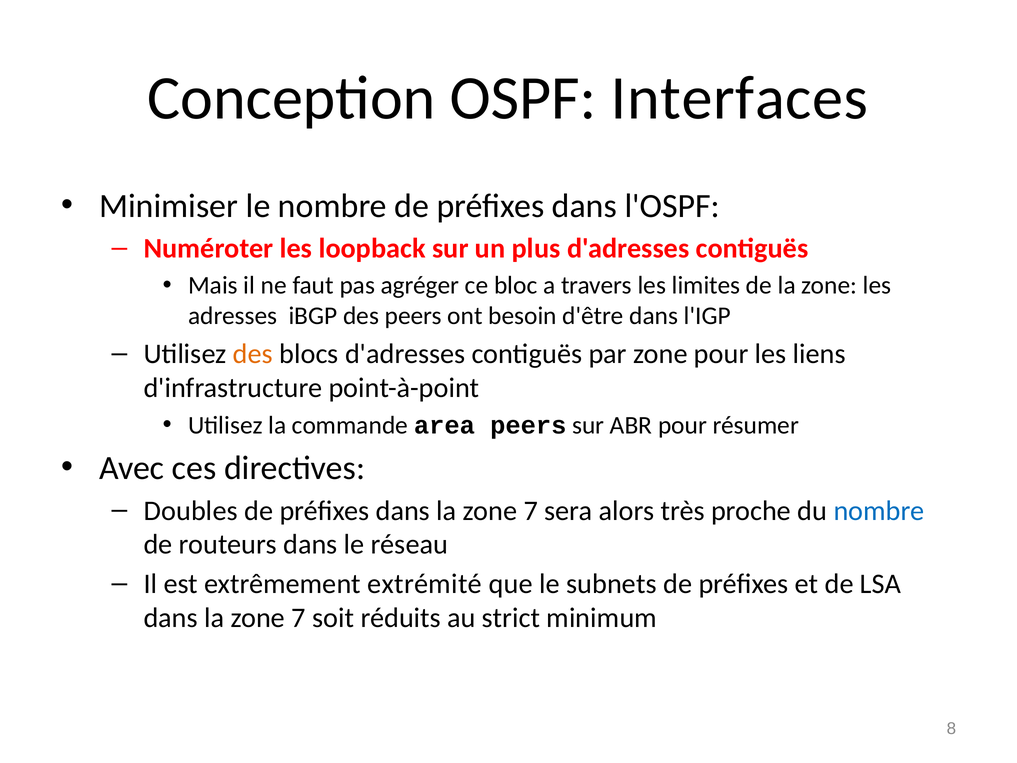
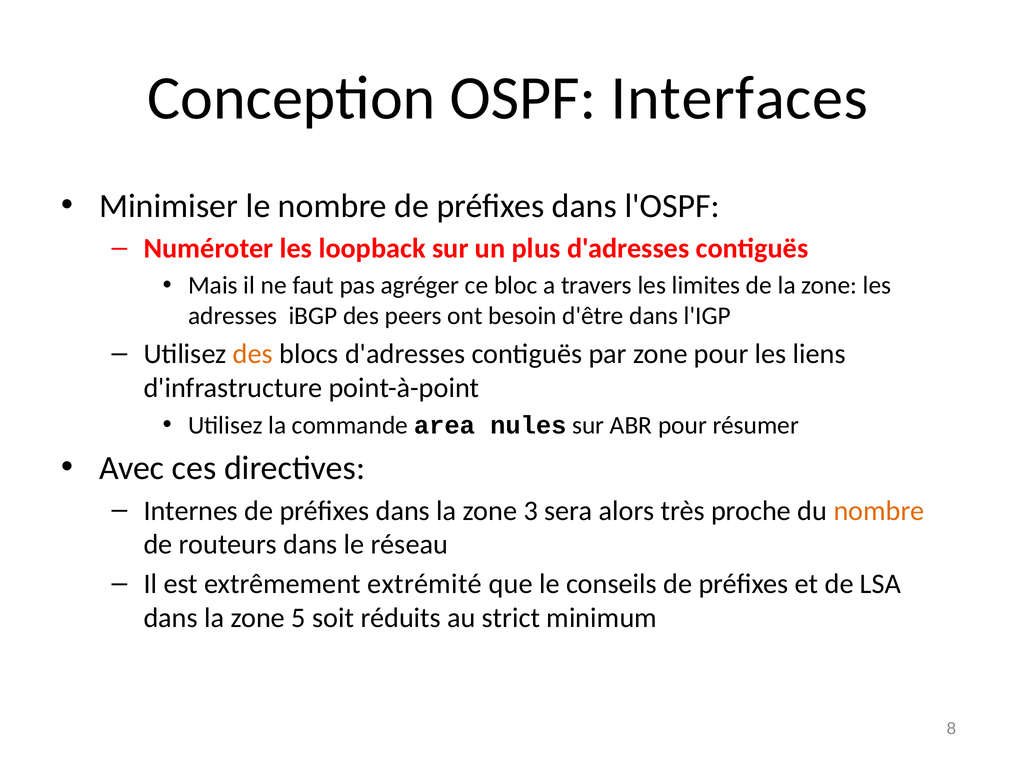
area peers: peers -> nules
Doubles: Doubles -> Internes
7 at (531, 511): 7 -> 3
nombre at (879, 511) colour: blue -> orange
subnets: subnets -> conseils
7 at (299, 618): 7 -> 5
